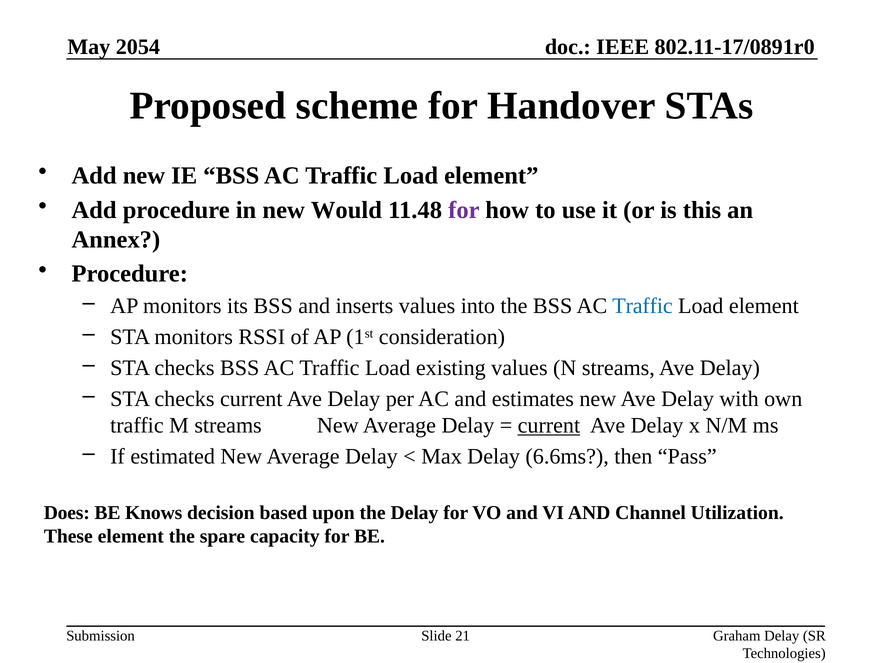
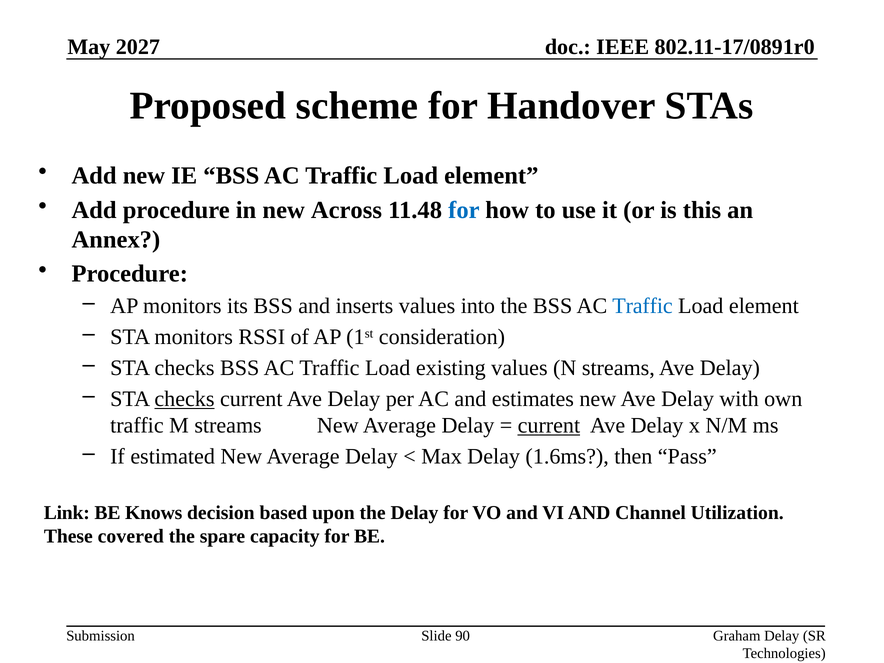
2054: 2054 -> 2027
Would: Would -> Across
for at (464, 210) colour: purple -> blue
checks at (184, 399) underline: none -> present
6.6ms: 6.6ms -> 1.6ms
Does: Does -> Link
These element: element -> covered
21: 21 -> 90
